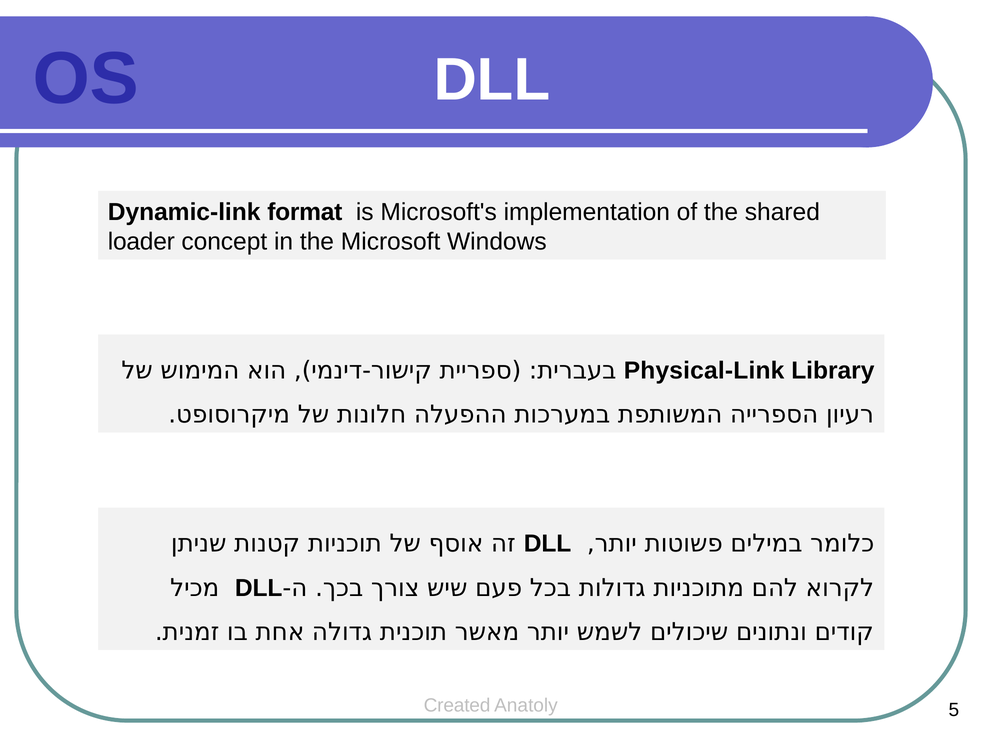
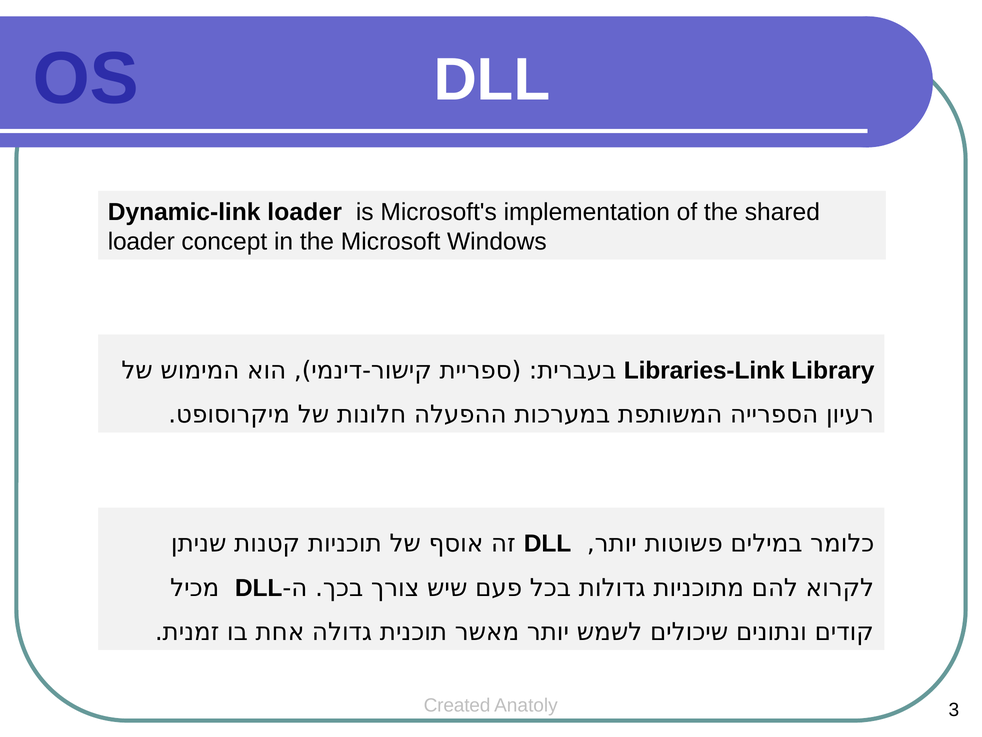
Dynamic-link format: format -> loader
Physical-Link: Physical-Link -> Libraries-Link
5: 5 -> 3
